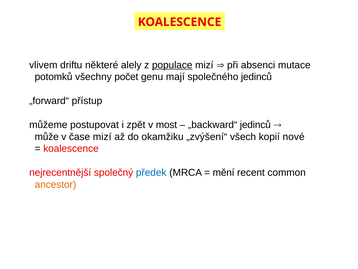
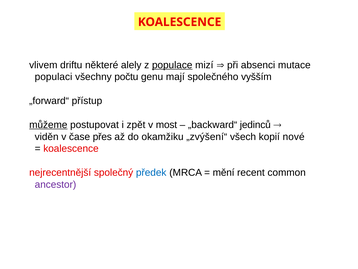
potomků: potomků -> populaci
počet: počet -> počtu
společného jedinců: jedinců -> vyšším
můžeme underline: none -> present
může: může -> viděn
čase mizí: mizí -> přes
ancestor colour: orange -> purple
